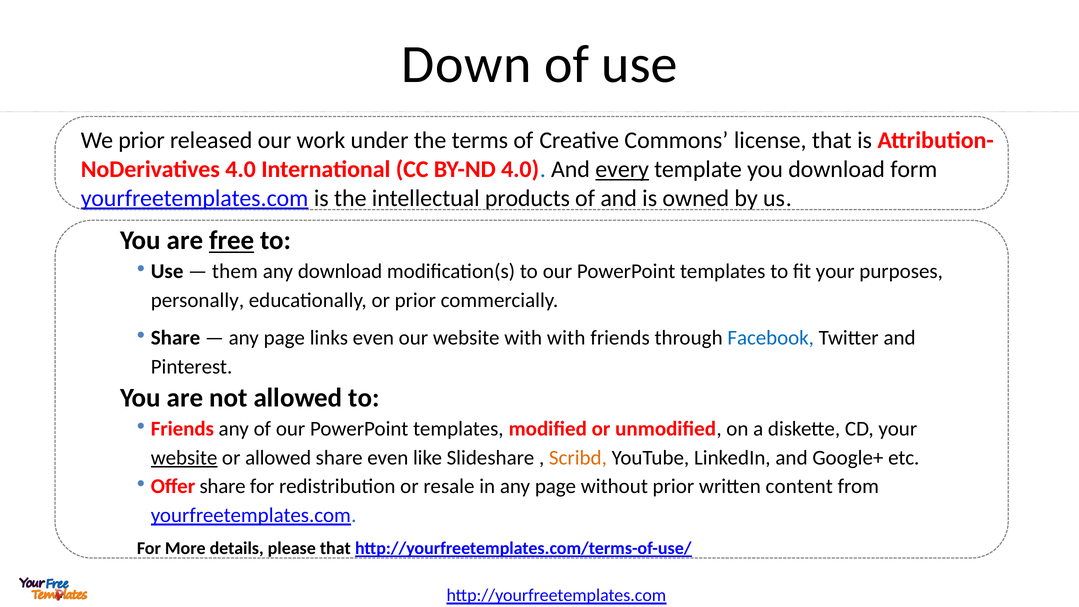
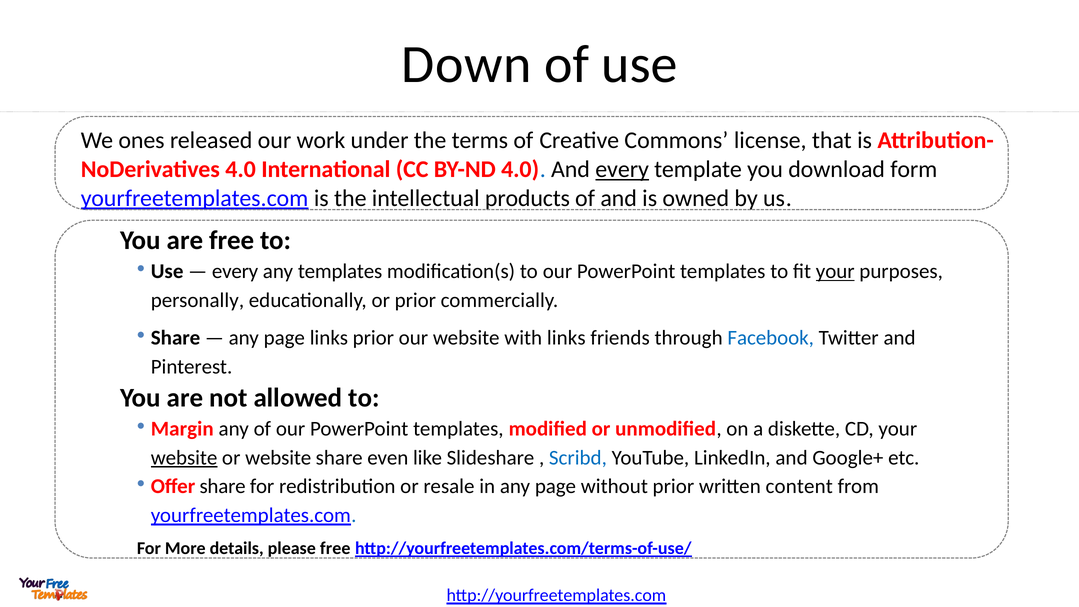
We prior: prior -> ones
free at (232, 240) underline: present -> none
them at (235, 271): them -> every
any download: download -> templates
your at (835, 271) underline: none -> present
links even: even -> prior
with with: with -> links
Friends at (182, 429): Friends -> Margin
or allowed: allowed -> website
Scribd colour: orange -> blue
please that: that -> free
